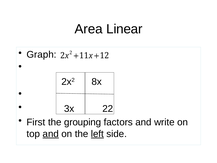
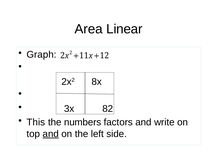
22: 22 -> 82
First: First -> This
grouping: grouping -> numbers
left underline: present -> none
